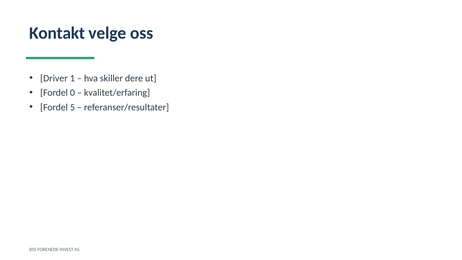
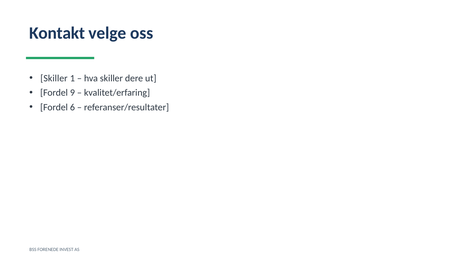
Driver at (54, 78): Driver -> Skiller
0: 0 -> 9
5: 5 -> 6
